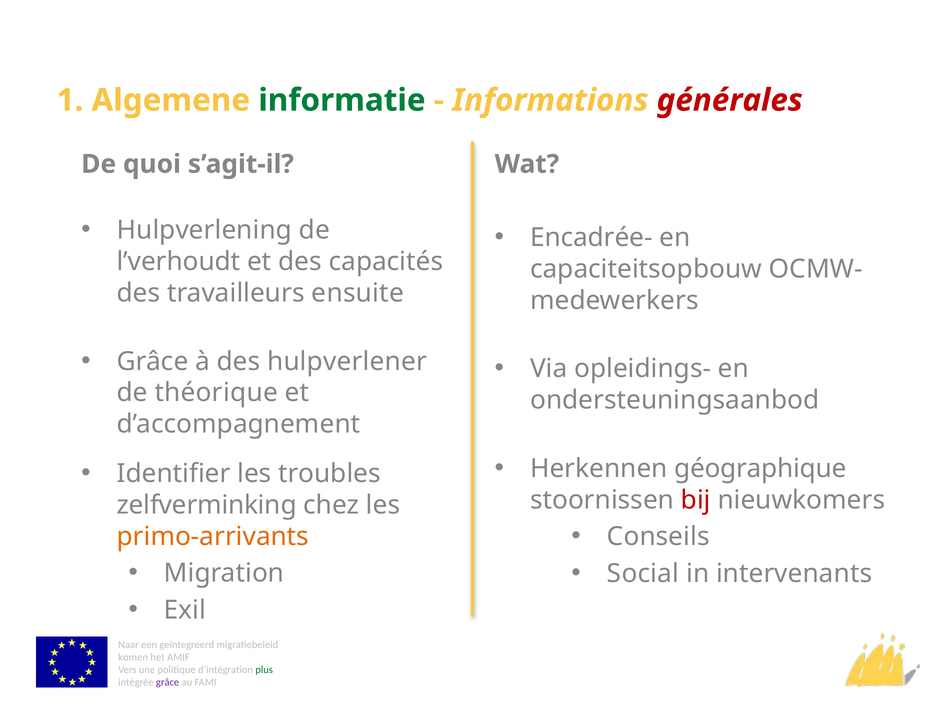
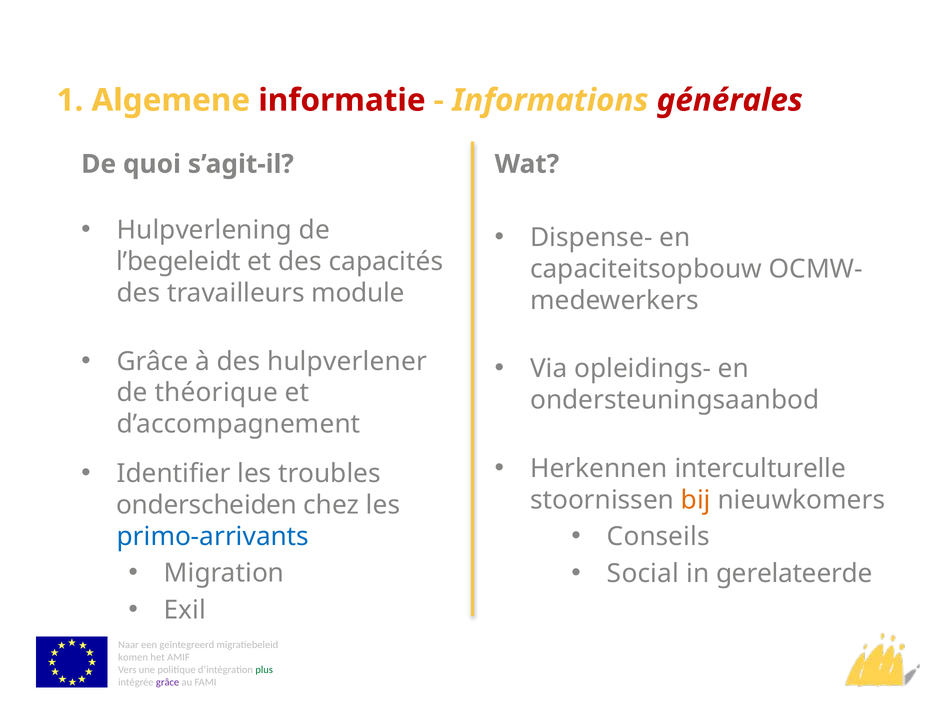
informatie colour: green -> red
Encadrée-: Encadrée- -> Dispense-
l’verhoudt: l’verhoudt -> l’begeleidt
ensuite: ensuite -> module
géographique: géographique -> interculturelle
bij colour: red -> orange
zelfverminking: zelfverminking -> onderscheiden
primo-arrivants colour: orange -> blue
intervenants: intervenants -> gerelateerde
